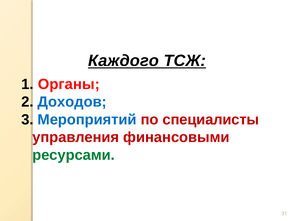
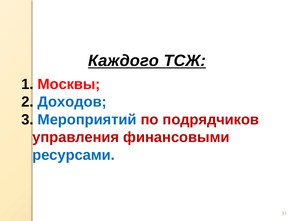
Органы: Органы -> Москвы
специалисты: специалисты -> подрядчиков
ресурсами colour: green -> blue
